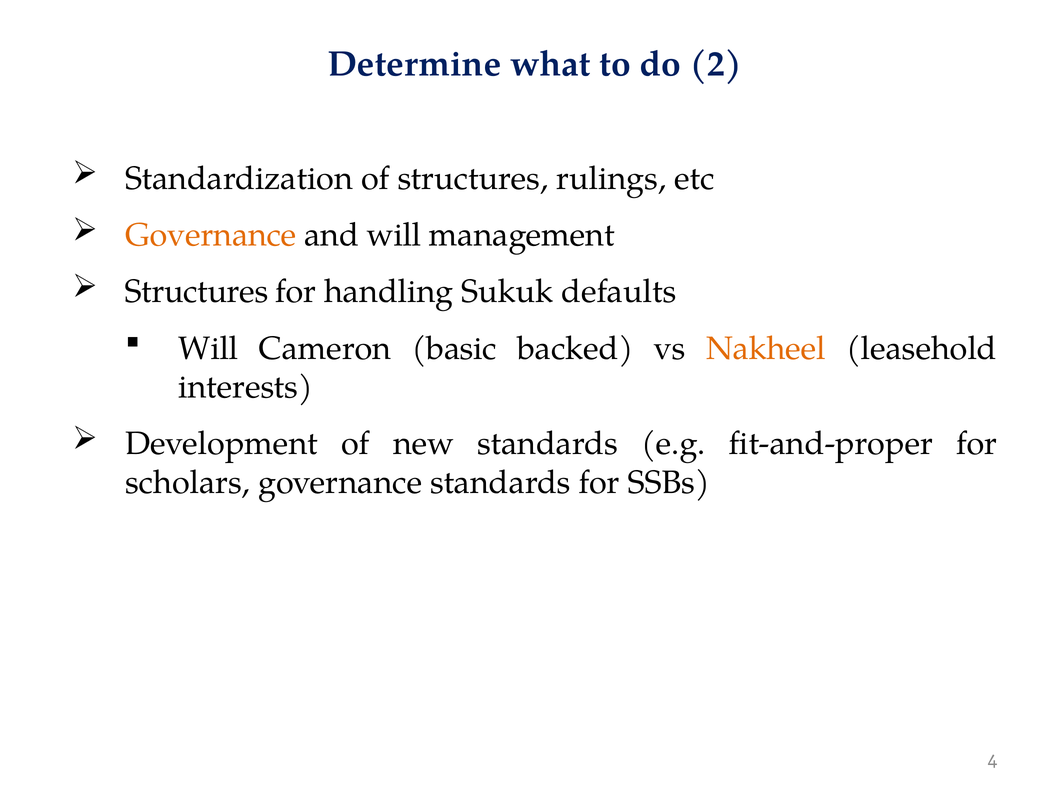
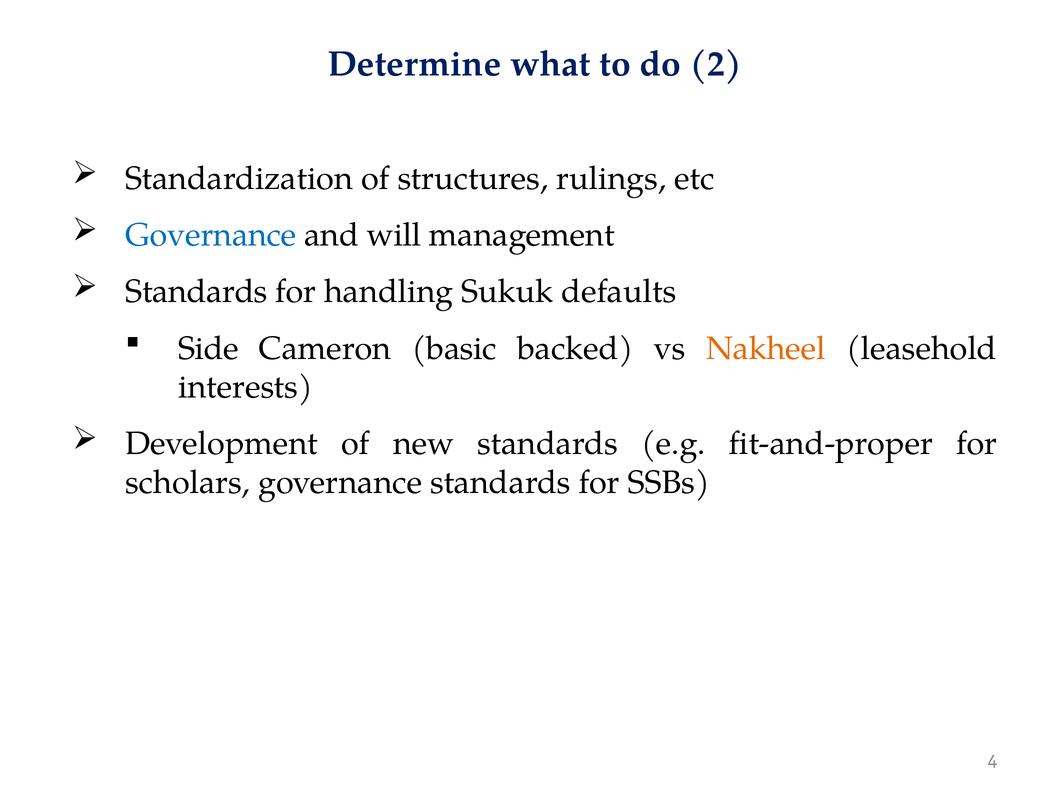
Governance at (211, 235) colour: orange -> blue
Structures at (197, 292): Structures -> Standards
Will at (208, 348): Will -> Side
